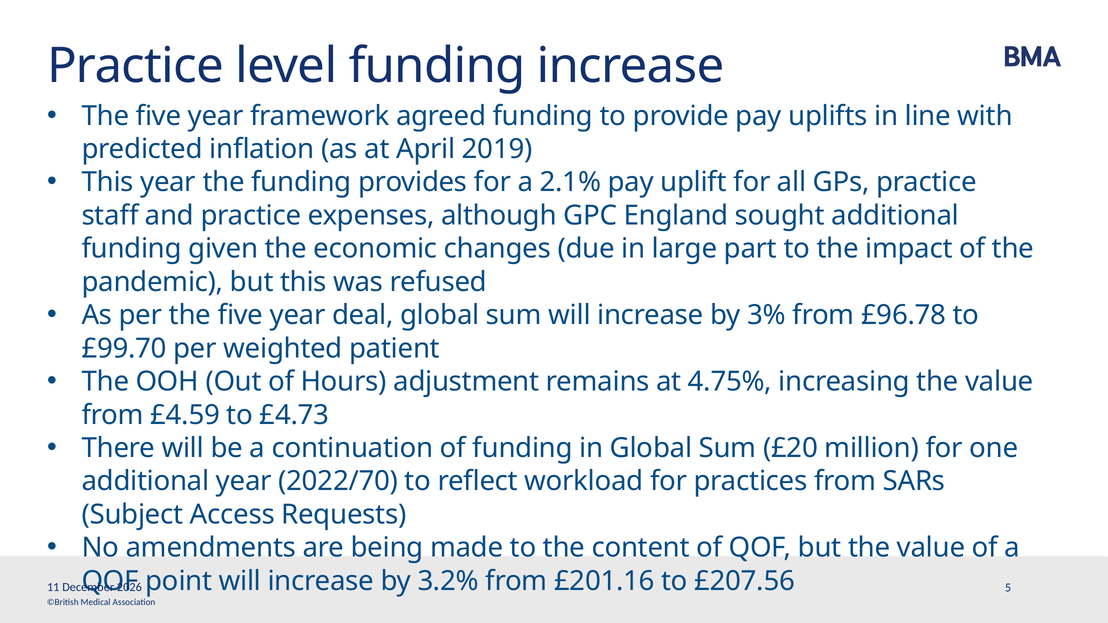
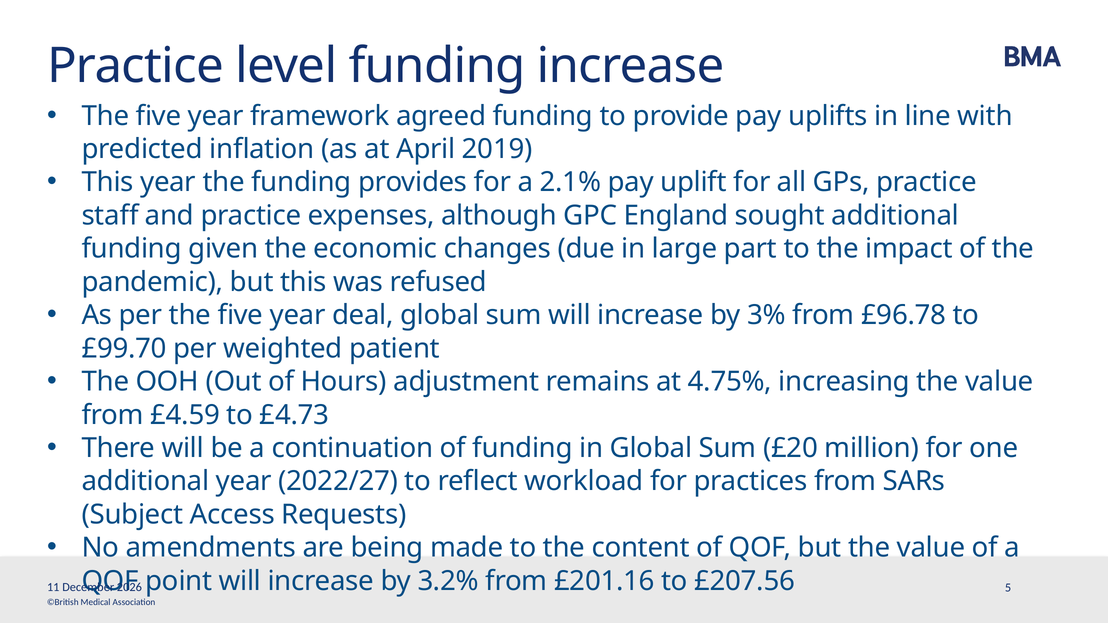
2022/70: 2022/70 -> 2022/27
